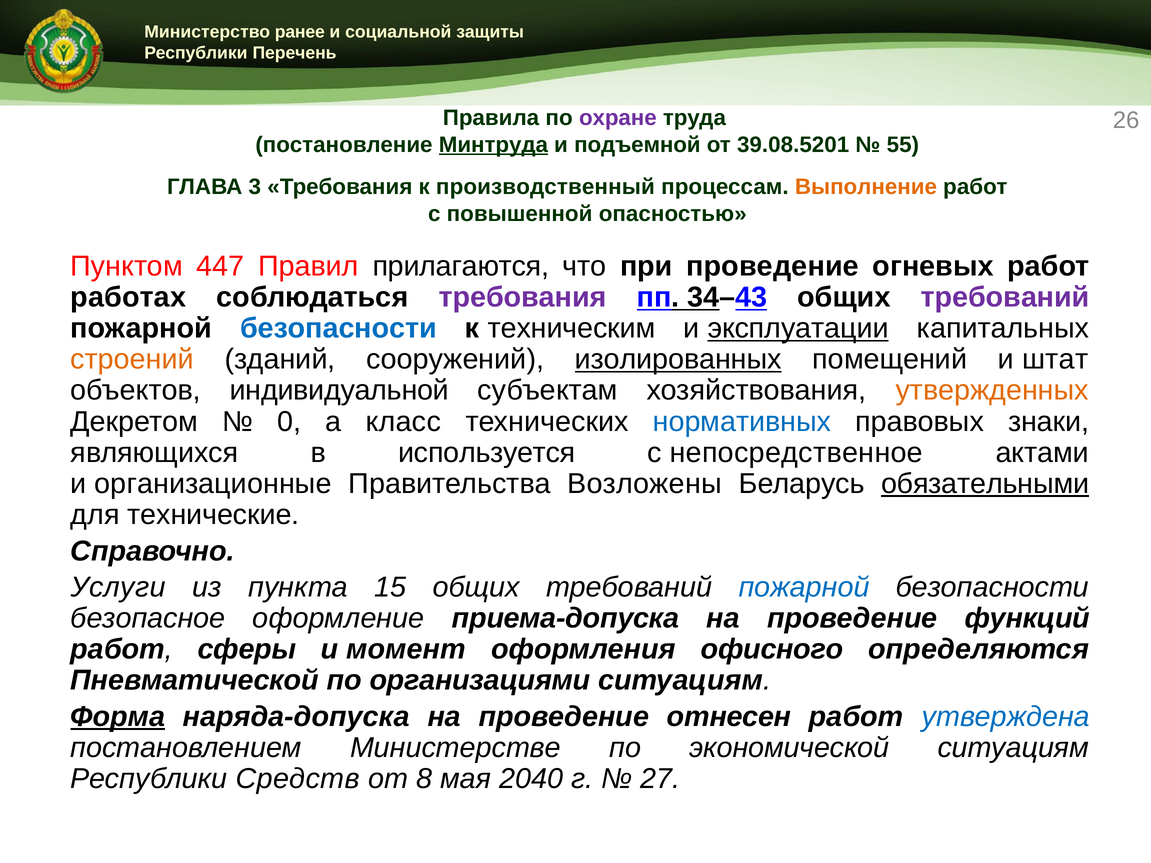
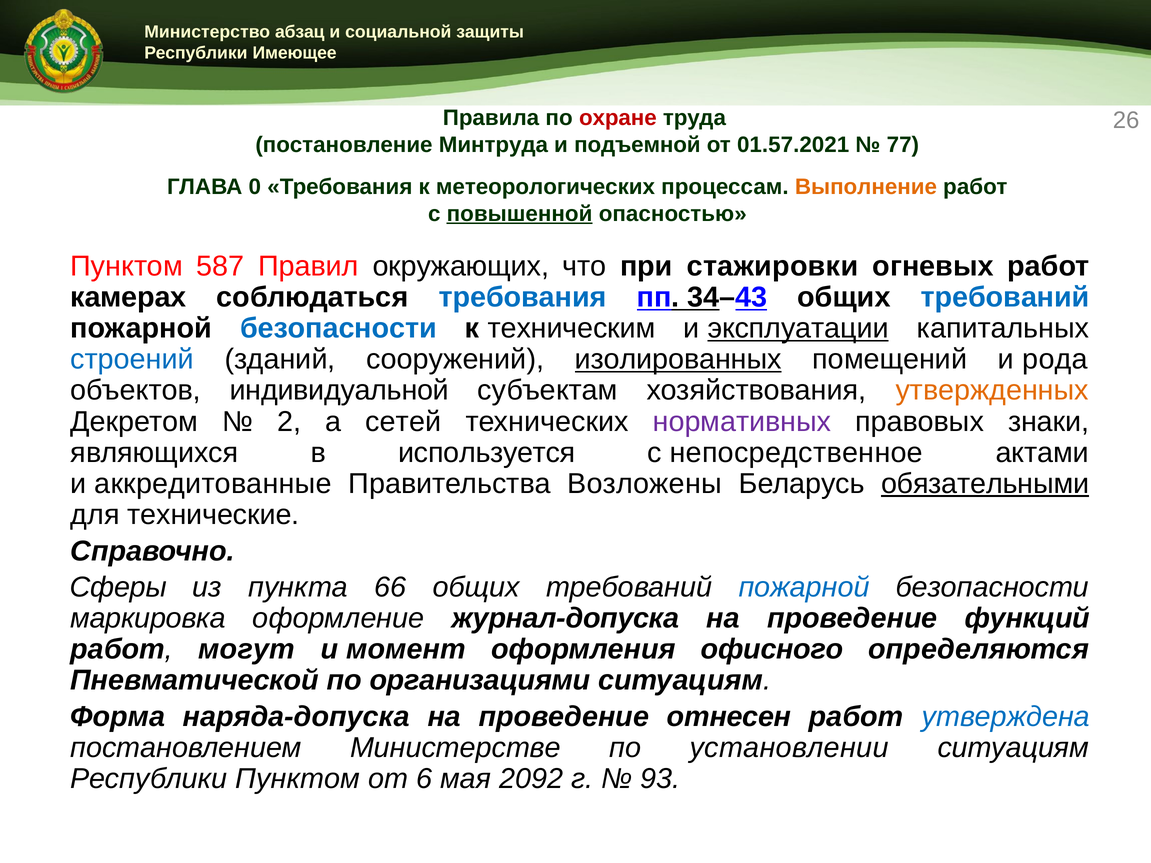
ранее: ранее -> абзац
Перечень: Перечень -> Имеющее
охране colour: purple -> red
Минтруда underline: present -> none
39.08.5201: 39.08.5201 -> 01.57.2021
55: 55 -> 77
3: 3 -> 0
производственный: производственный -> метеорологических
повышенной underline: none -> present
447: 447 -> 587
прилагаются: прилагаются -> окружающих
при проведение: проведение -> стажировки
работах: работах -> камерах
требования at (523, 297) colour: purple -> blue
требований at (1005, 297) colour: purple -> blue
строений colour: orange -> blue
штат: штат -> рода
0: 0 -> 2
класс: класс -> сетей
нормативных colour: blue -> purple
организационные: организационные -> аккредитованные
Услуги: Услуги -> Сферы
15: 15 -> 66
безопасное: безопасное -> маркировка
приема-допуска: приема-допуска -> журнал-допуска
сферы: сферы -> могут
Форма underline: present -> none
экономической: экономической -> установлении
Республики Средств: Средств -> Пунктом
8: 8 -> 6
2040: 2040 -> 2092
27: 27 -> 93
